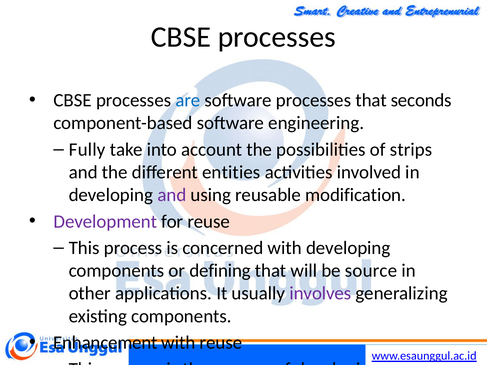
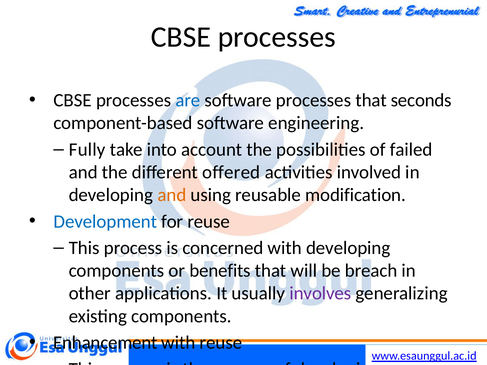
strips: strips -> failed
entities: entities -> offered
and at (172, 195) colour: purple -> orange
Development colour: purple -> blue
defining: defining -> benefits
source: source -> breach
